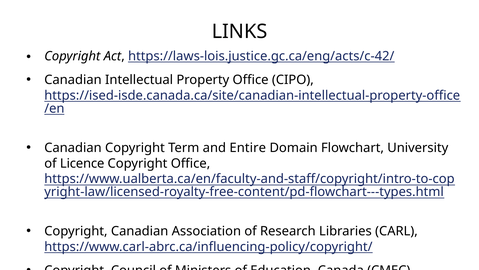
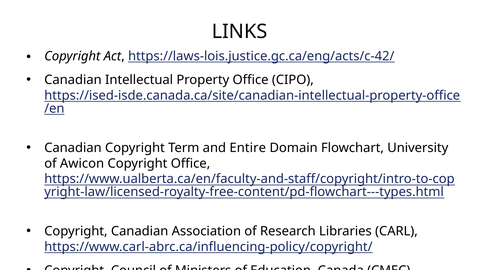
Licence: Licence -> Awicon
